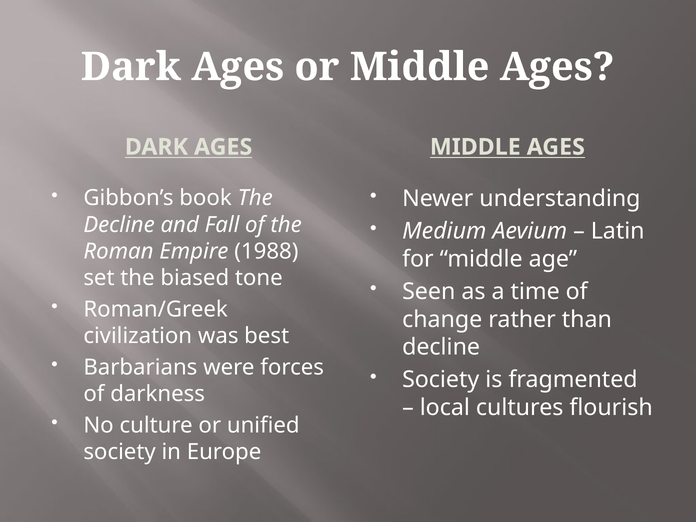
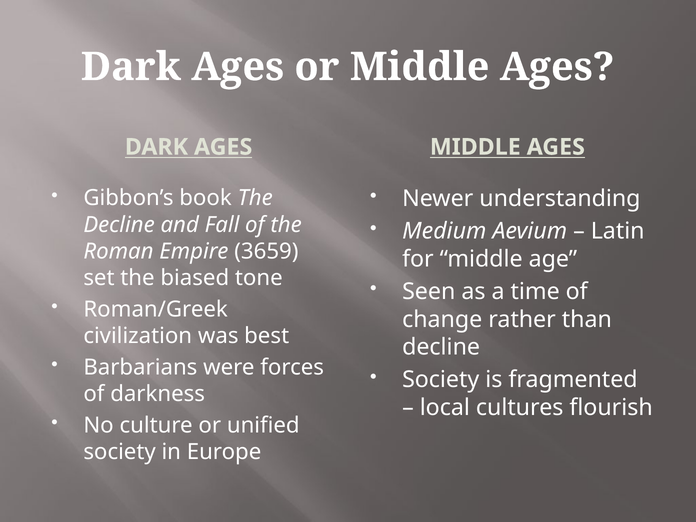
1988: 1988 -> 3659
